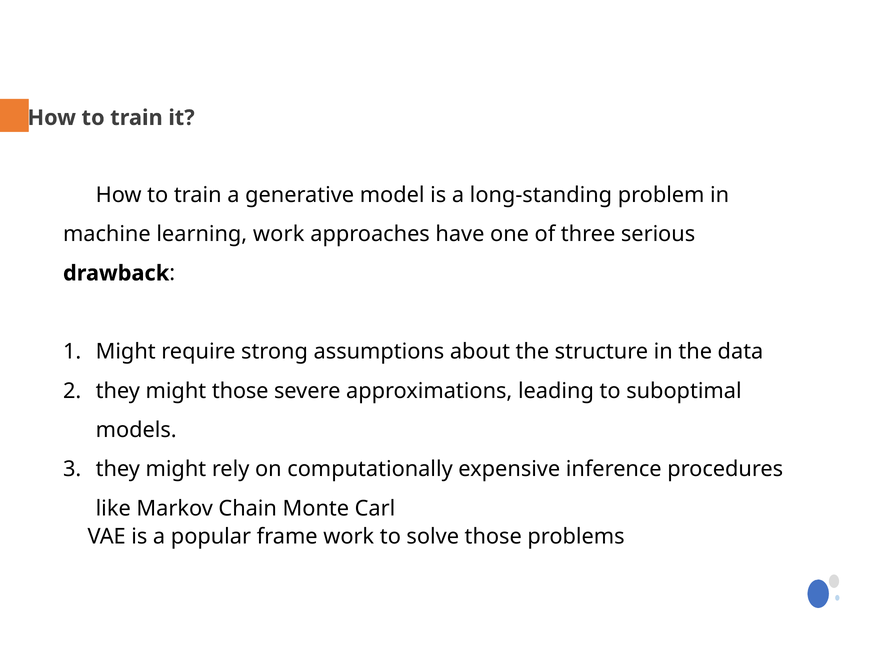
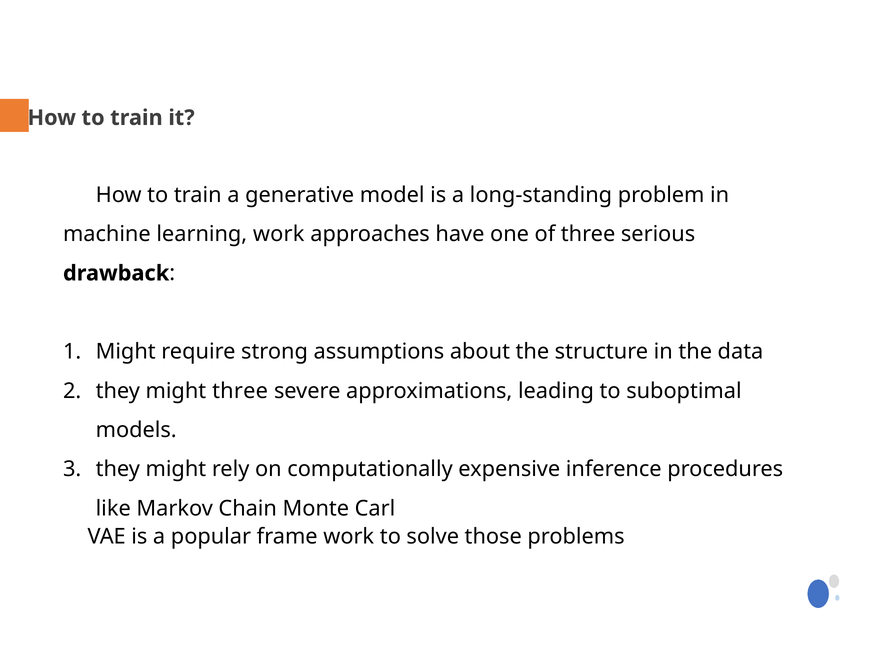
might those: those -> three
